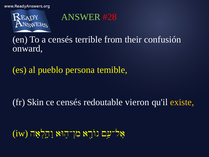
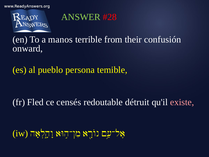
a censés: censés -> manos
Skin: Skin -> Fled
vieron: vieron -> détruit
existe colour: yellow -> pink
